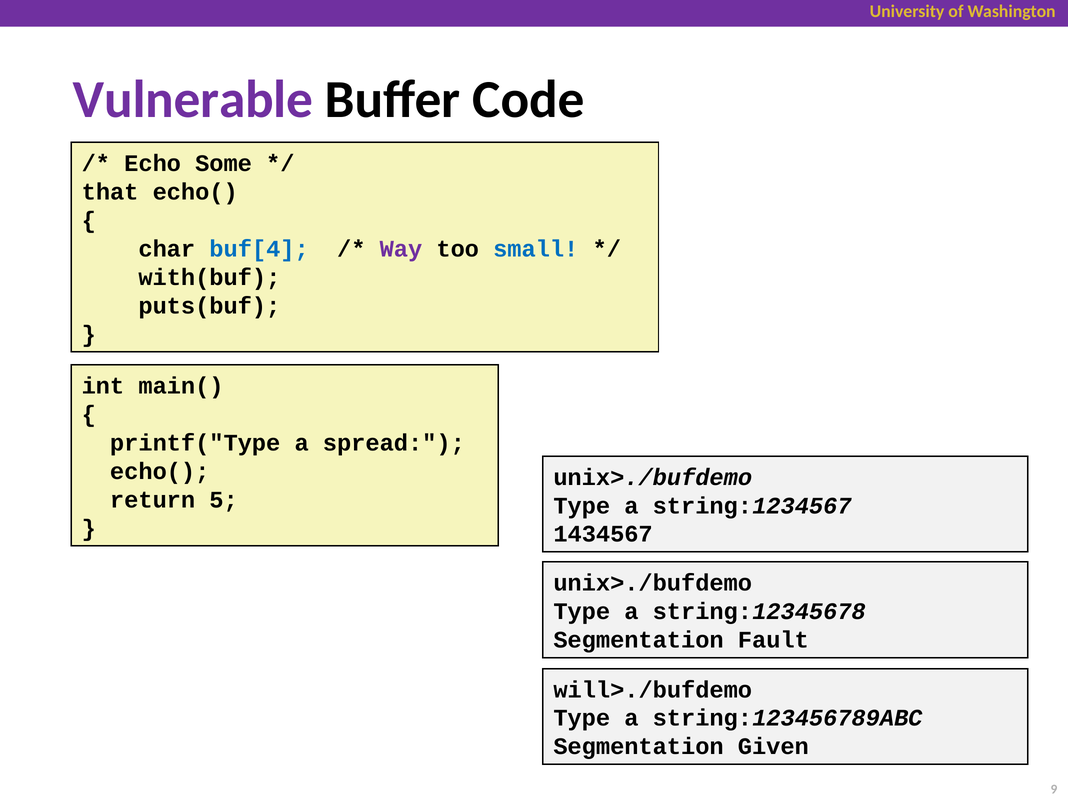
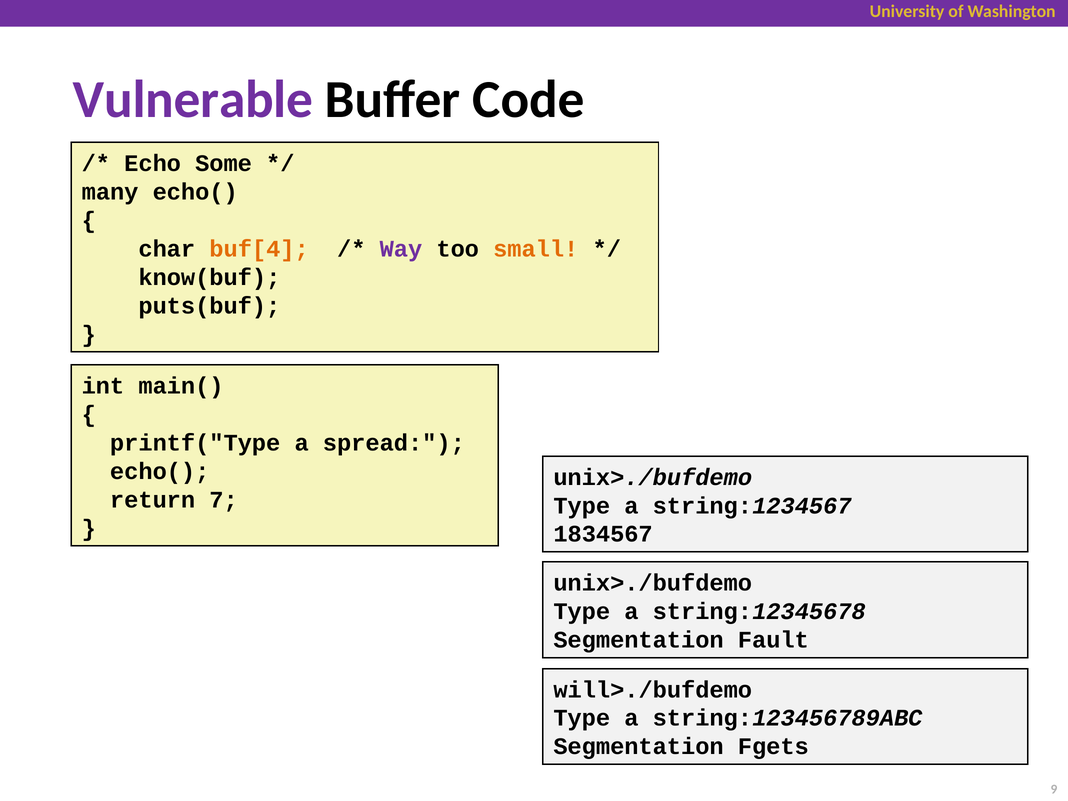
that: that -> many
buf[4 colour: blue -> orange
small colour: blue -> orange
with(buf: with(buf -> know(buf
5: 5 -> 7
1434567: 1434567 -> 1834567
Given: Given -> Fgets
